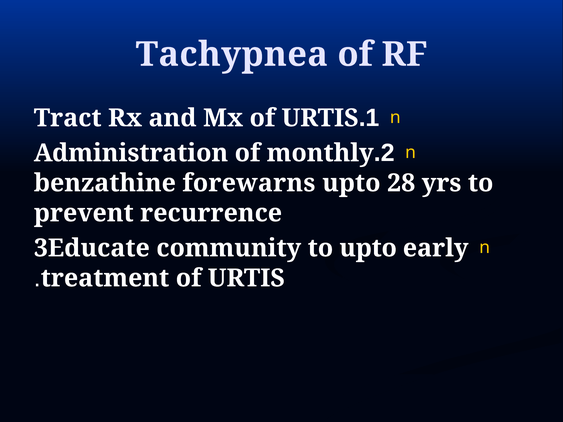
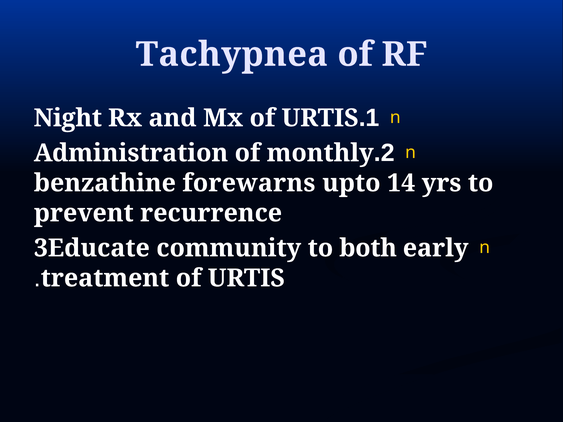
Tract: Tract -> Night
28: 28 -> 14
to upto: upto -> both
